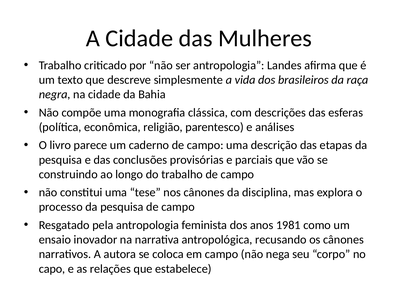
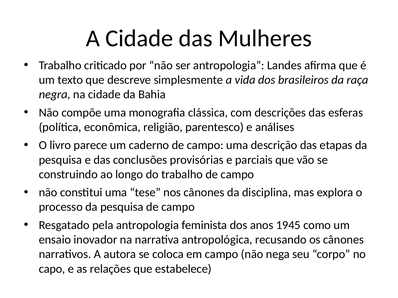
1981: 1981 -> 1945
